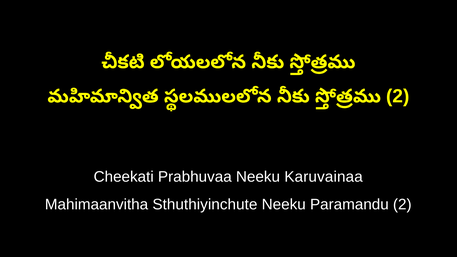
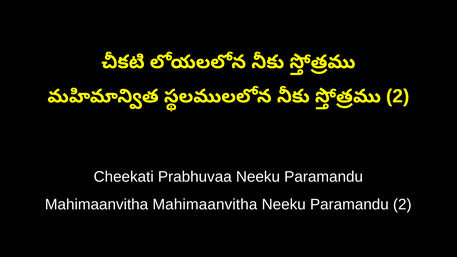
Karuvainaa at (324, 177): Karuvainaa -> Paramandu
Mahimaanvitha Sthuthiyinchute: Sthuthiyinchute -> Mahimaanvitha
